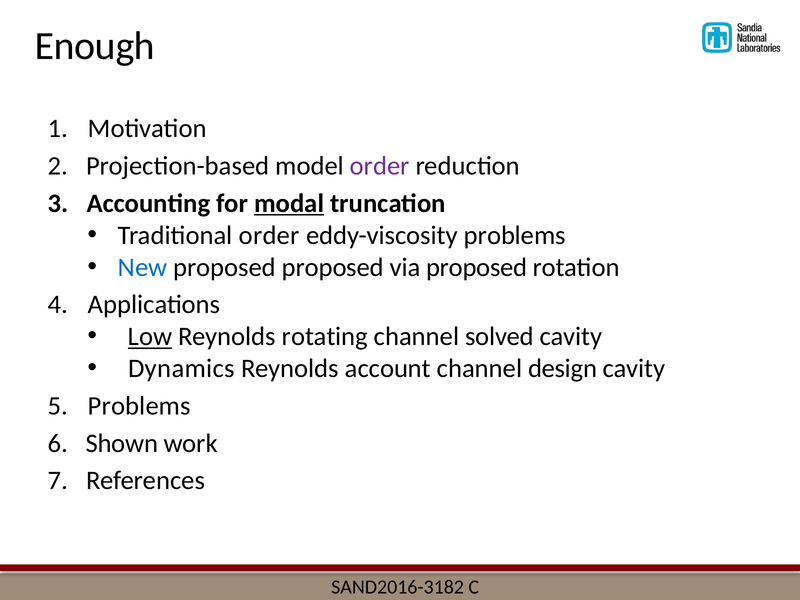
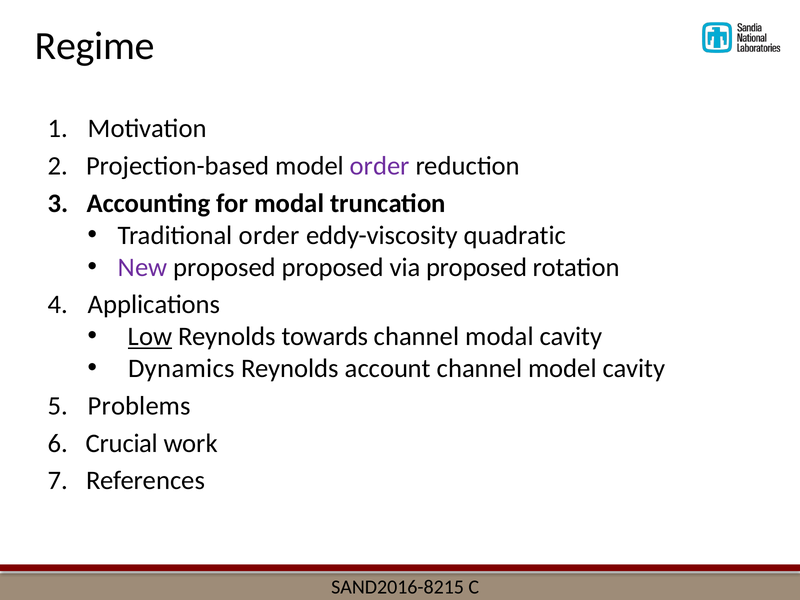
Enough: Enough -> Regime
modal at (289, 203) underline: present -> none
eddy-viscosity problems: problems -> quadratic
New colour: blue -> purple
rotating: rotating -> towards
channel solved: solved -> modal
channel design: design -> model
Shown: Shown -> Crucial
SAND2016-3182: SAND2016-3182 -> SAND2016-8215
